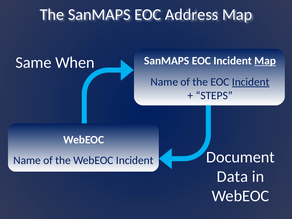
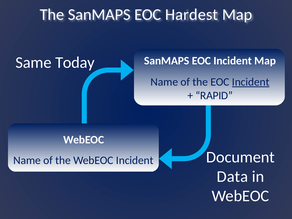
Address: Address -> Hardest
When: When -> Today
Map at (265, 61) underline: present -> none
STEPS: STEPS -> RAPID
